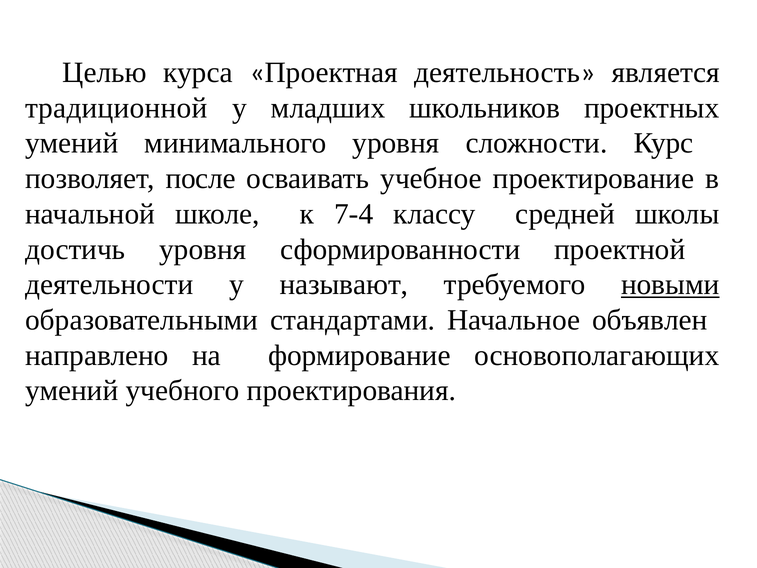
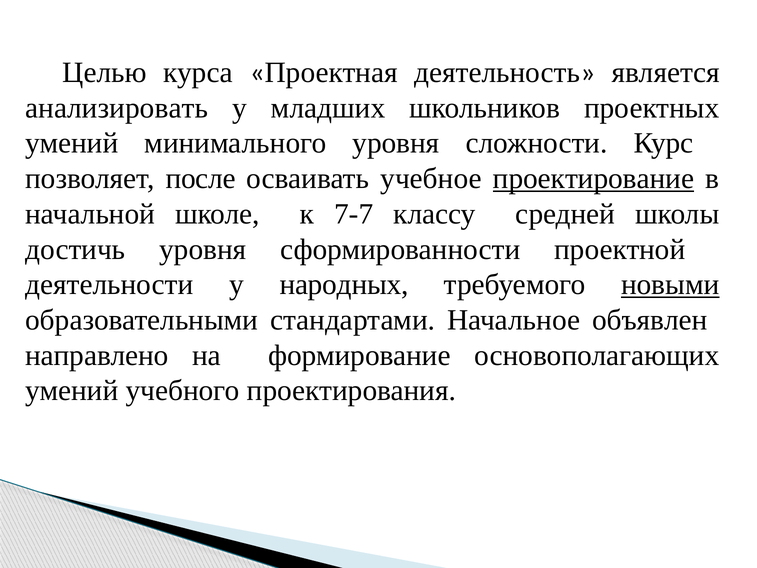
традиционной: традиционной -> анализировать
проектирование underline: none -> present
7-4: 7-4 -> 7-7
называют: называют -> народных
